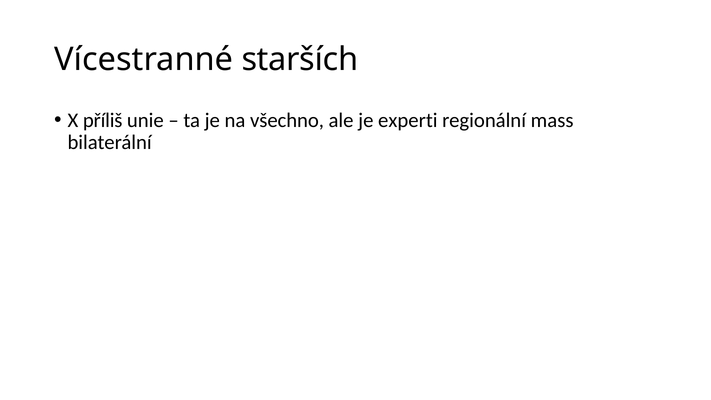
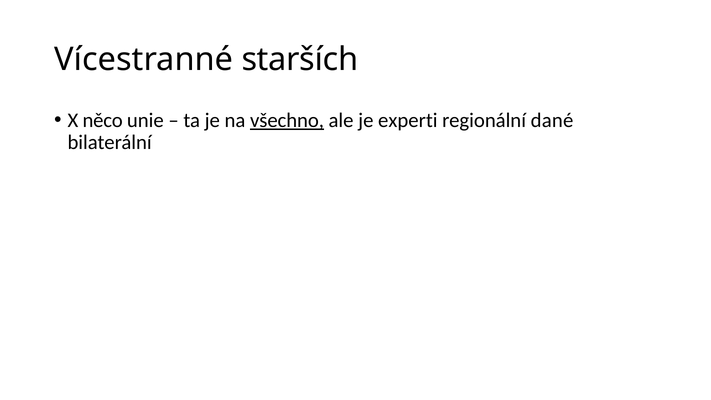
příliš: příliš -> něco
všechno underline: none -> present
mass: mass -> dané
